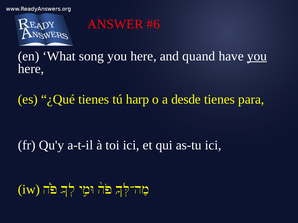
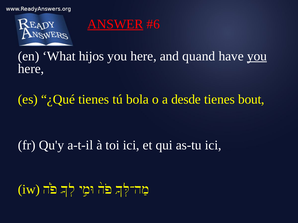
ANSWER underline: none -> present
song: song -> hijos
harp: harp -> bola
para: para -> bout
